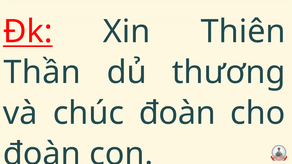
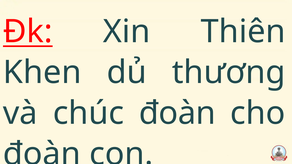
Thần: Thần -> Khen
